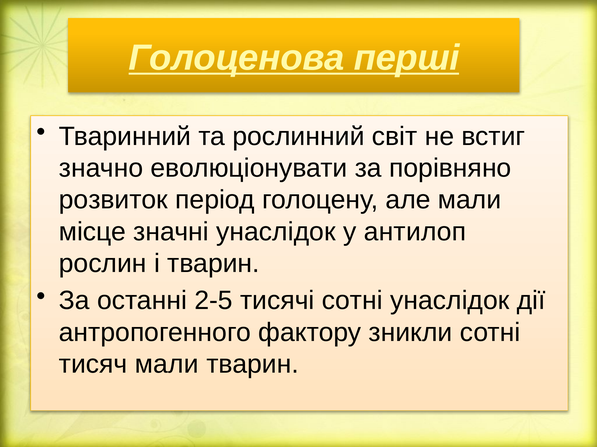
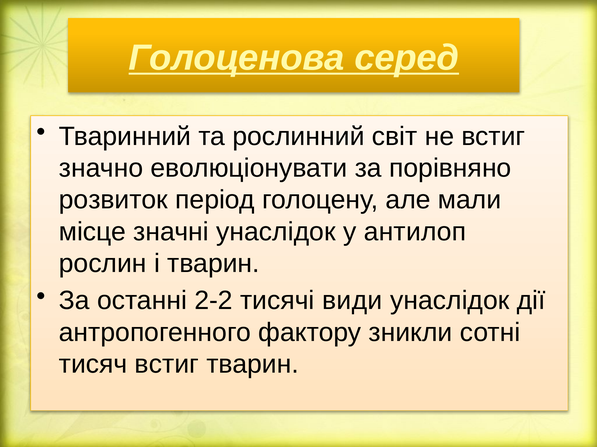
перші: перші -> серед
2-5: 2-5 -> 2-2
тисячі сотні: сотні -> види
тисяч мали: мали -> встиг
